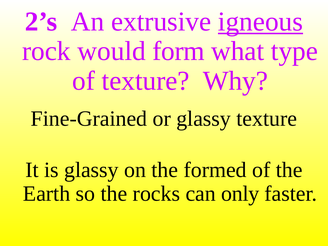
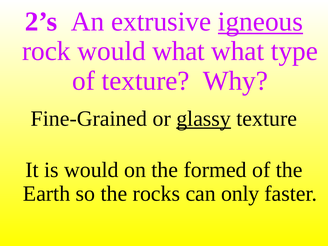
would form: form -> what
glassy at (204, 119) underline: none -> present
is glassy: glassy -> would
